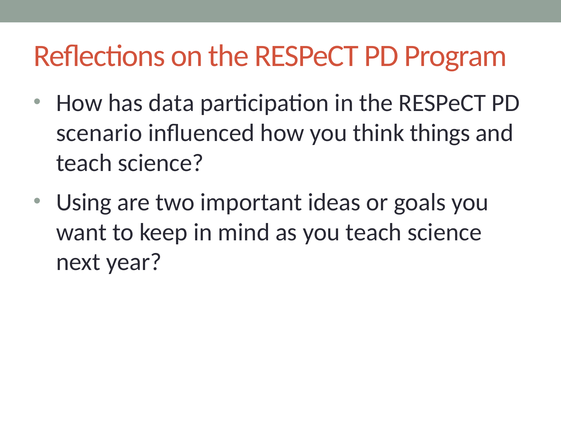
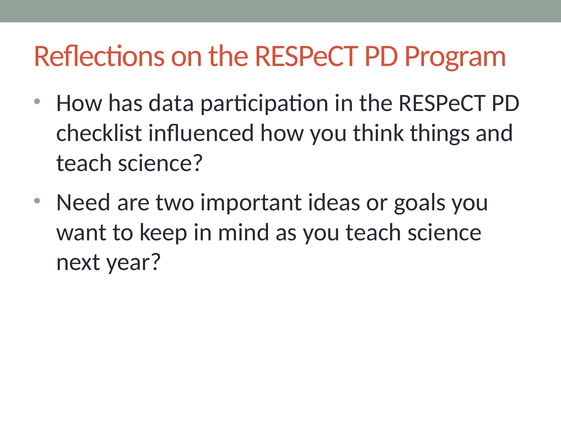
scenario: scenario -> checklist
Using: Using -> Need
